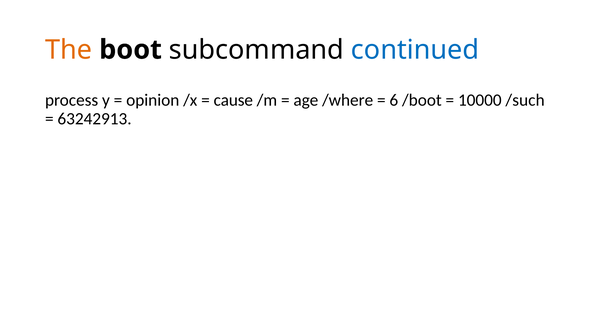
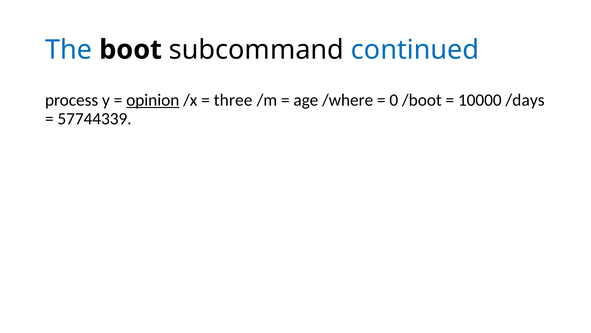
The colour: orange -> blue
opinion underline: none -> present
cause: cause -> three
6: 6 -> 0
/such: /such -> /days
63242913: 63242913 -> 57744339
